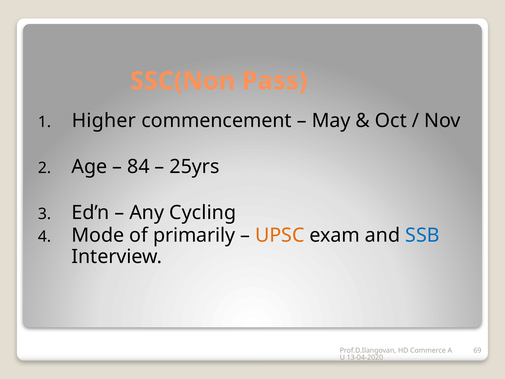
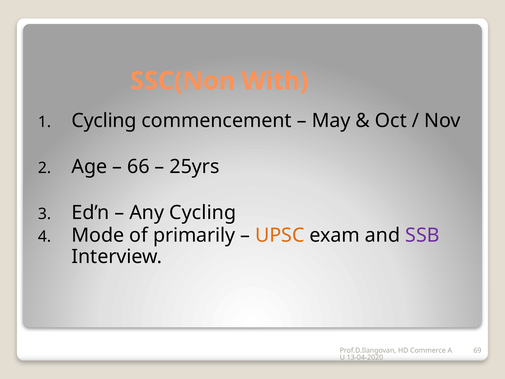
Pass: Pass -> With
Higher at (104, 121): Higher -> Cycling
84: 84 -> 66
SSB colour: blue -> purple
